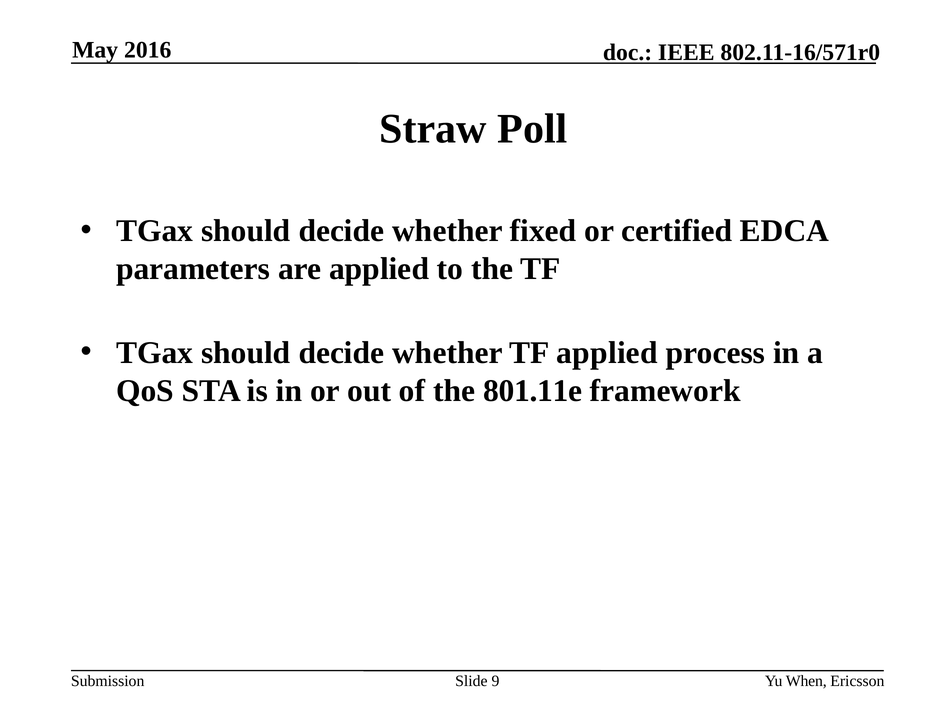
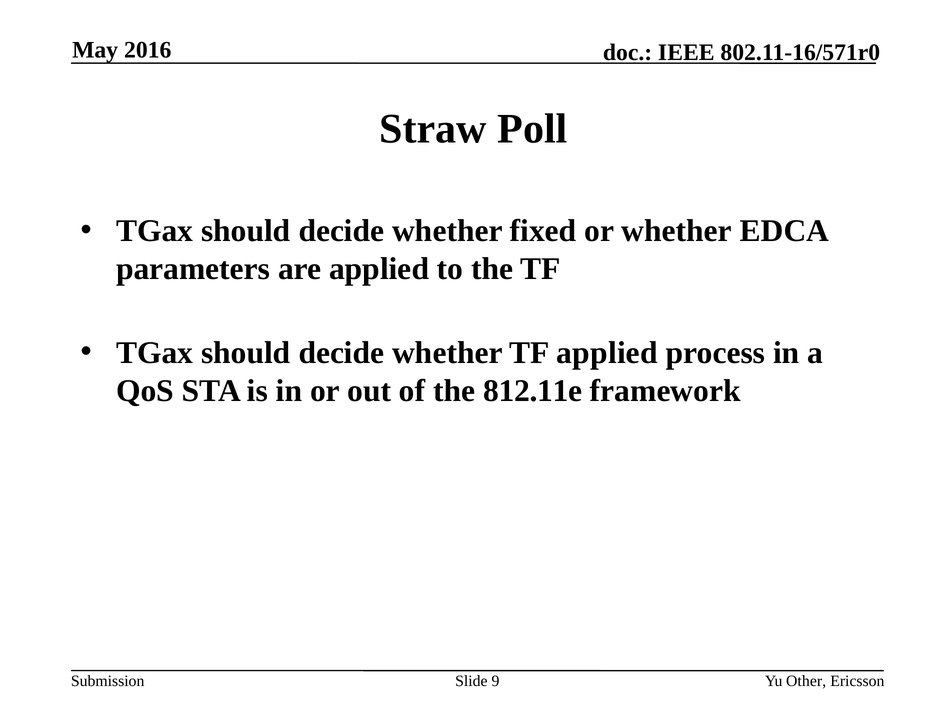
or certified: certified -> whether
801.11e: 801.11e -> 812.11e
When: When -> Other
